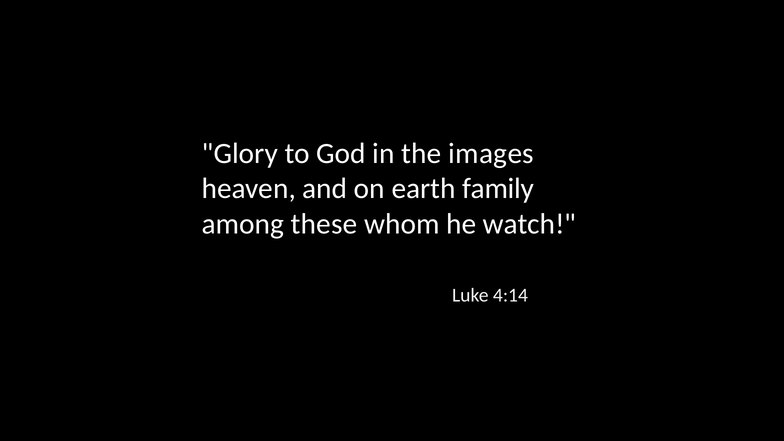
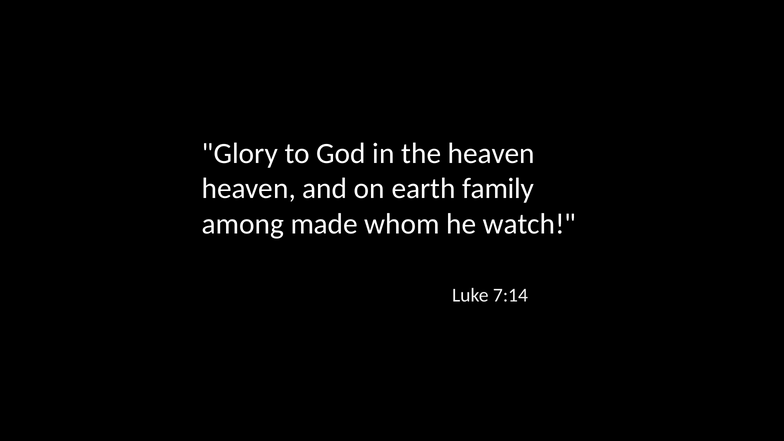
the images: images -> heaven
these: these -> made
4:14: 4:14 -> 7:14
